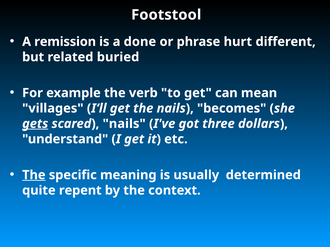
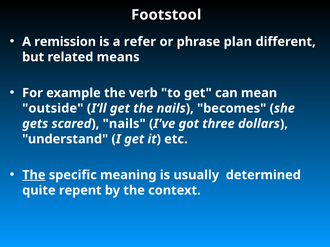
done: done -> refer
hurt: hurt -> plan
buried: buried -> means
villages: villages -> outside
gets underline: present -> none
